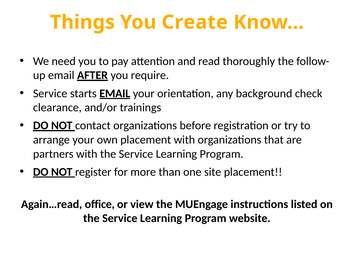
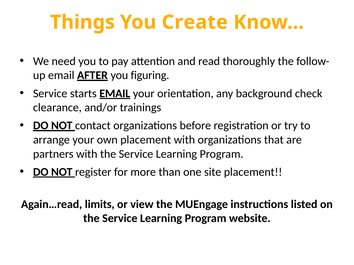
require: require -> figuring
office: office -> limits
